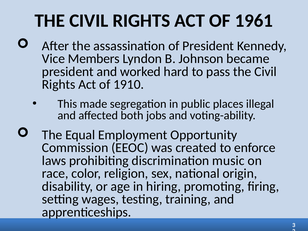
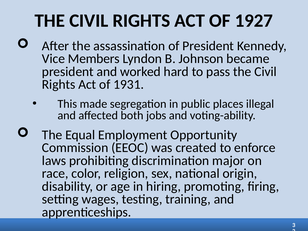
1961: 1961 -> 1927
1910: 1910 -> 1931
music: music -> major
